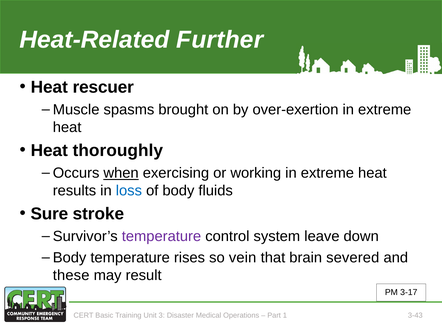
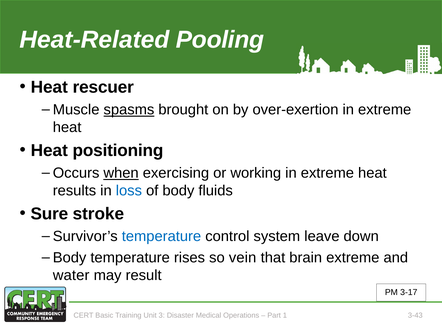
Further: Further -> Pooling
spasms underline: none -> present
thoroughly: thoroughly -> positioning
temperature at (161, 237) colour: purple -> blue
brain severed: severed -> extreme
these: these -> water
